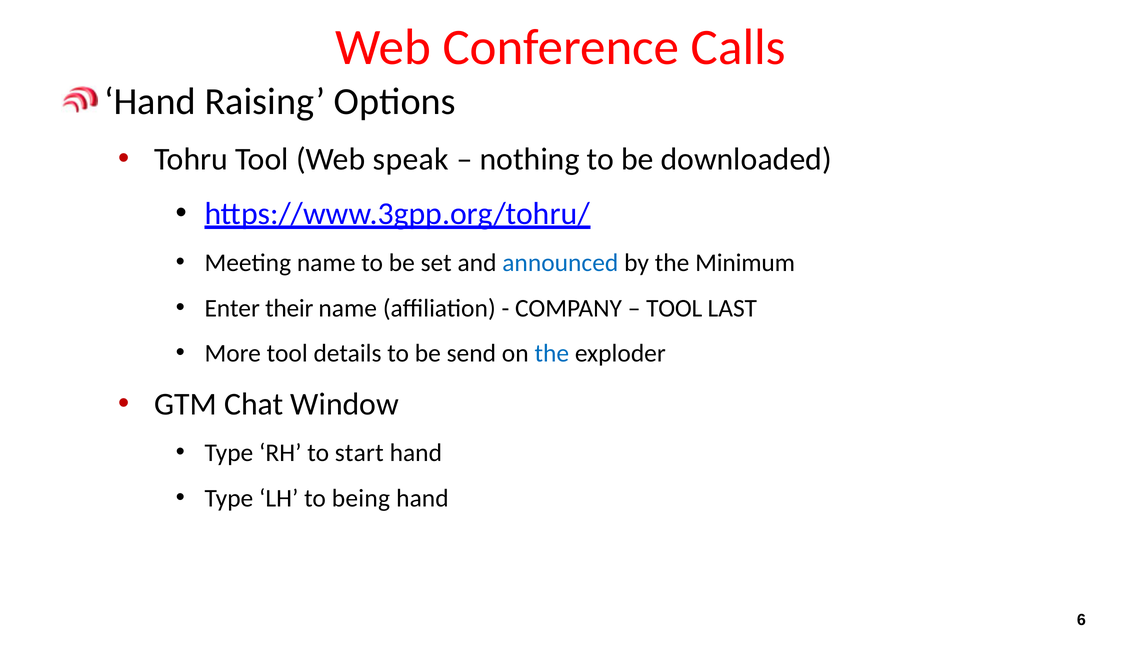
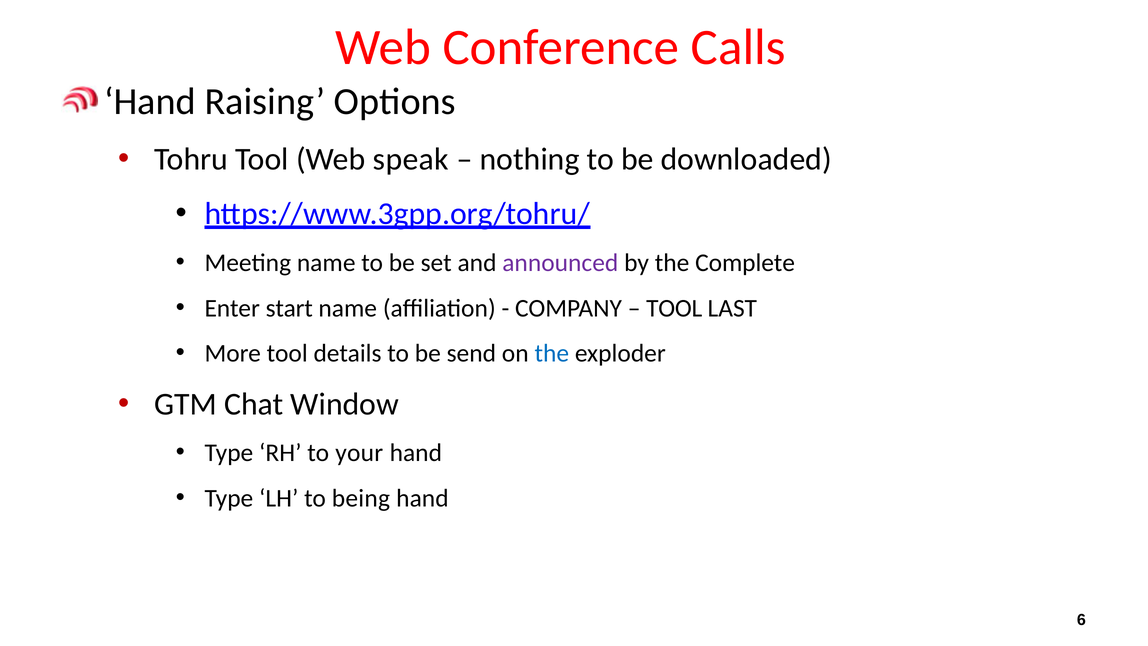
announced colour: blue -> purple
Minimum: Minimum -> Complete
their: their -> start
start: start -> your
